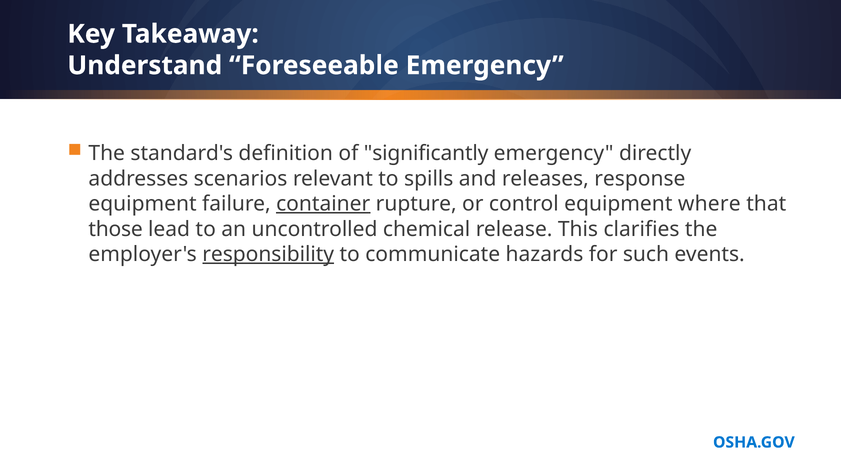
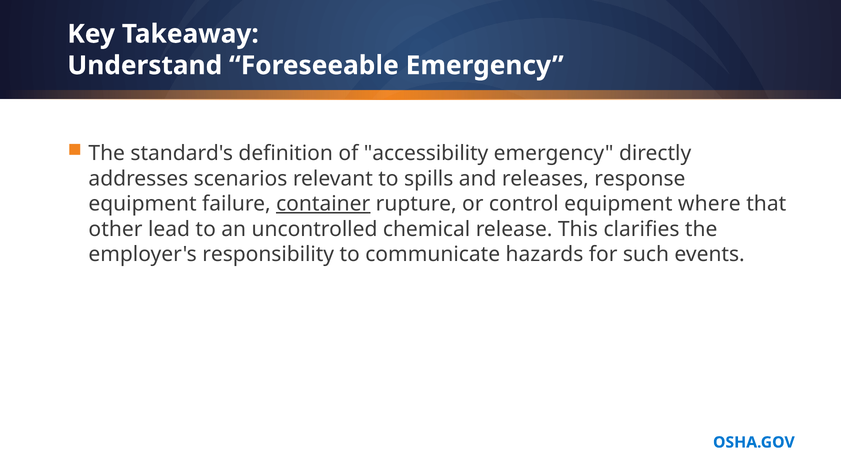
significantly: significantly -> accessibility
those: those -> other
responsibility underline: present -> none
